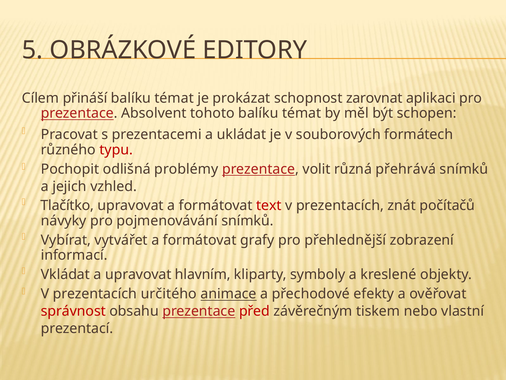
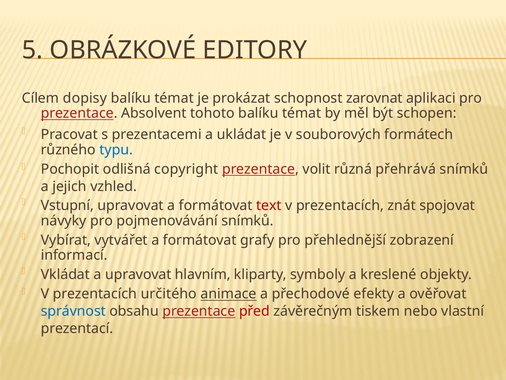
přináší: přináší -> dopisy
typu colour: red -> blue
problémy: problémy -> copyright
Tlačítko: Tlačítko -> Vstupní
počítačů: počítačů -> spojovat
správnost colour: red -> blue
